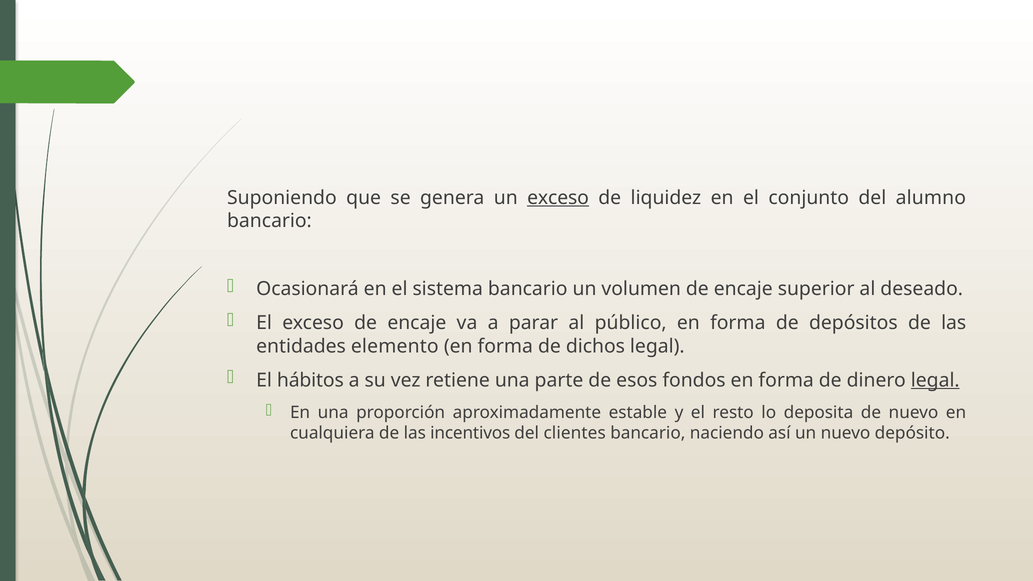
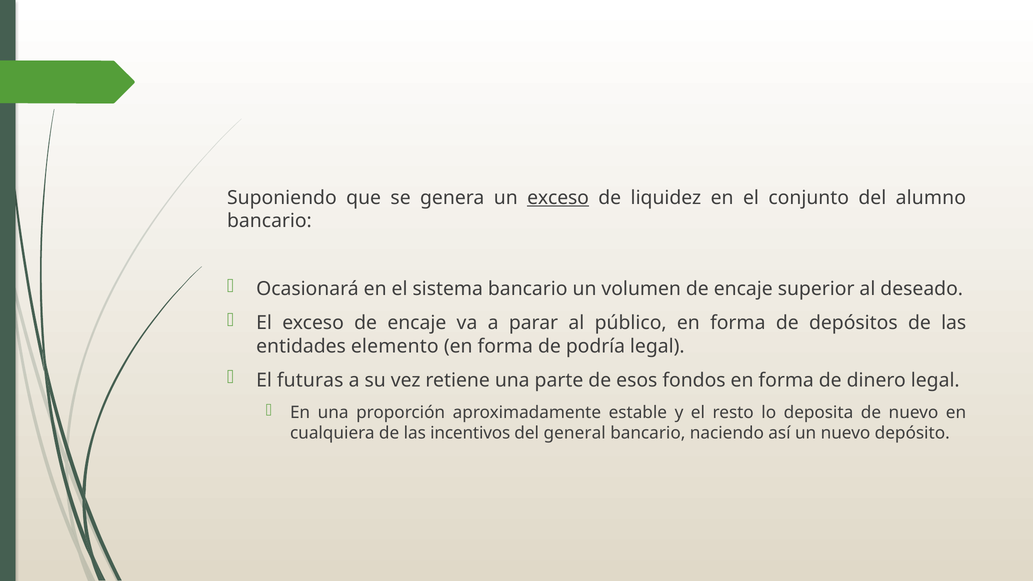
dichos: dichos -> podría
hábitos: hábitos -> futuras
legal at (935, 380) underline: present -> none
clientes: clientes -> general
